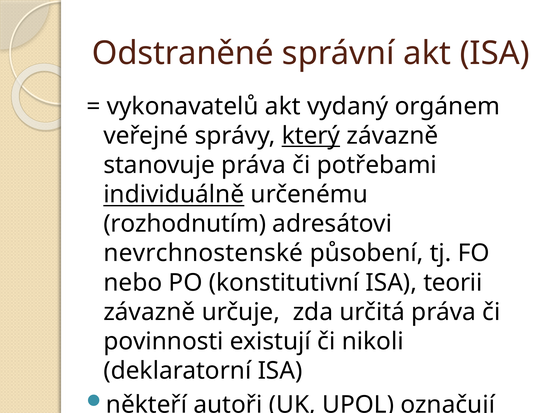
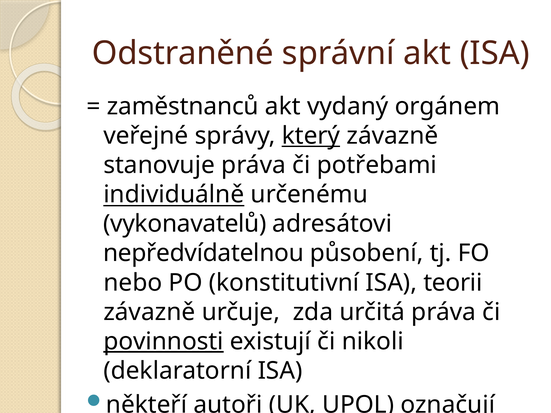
vykonavatelů: vykonavatelů -> zaměstnanců
rozhodnutím: rozhodnutím -> vykonavatelů
nevrchnostenské: nevrchnostenské -> nepředvídatelnou
povinnosti underline: none -> present
